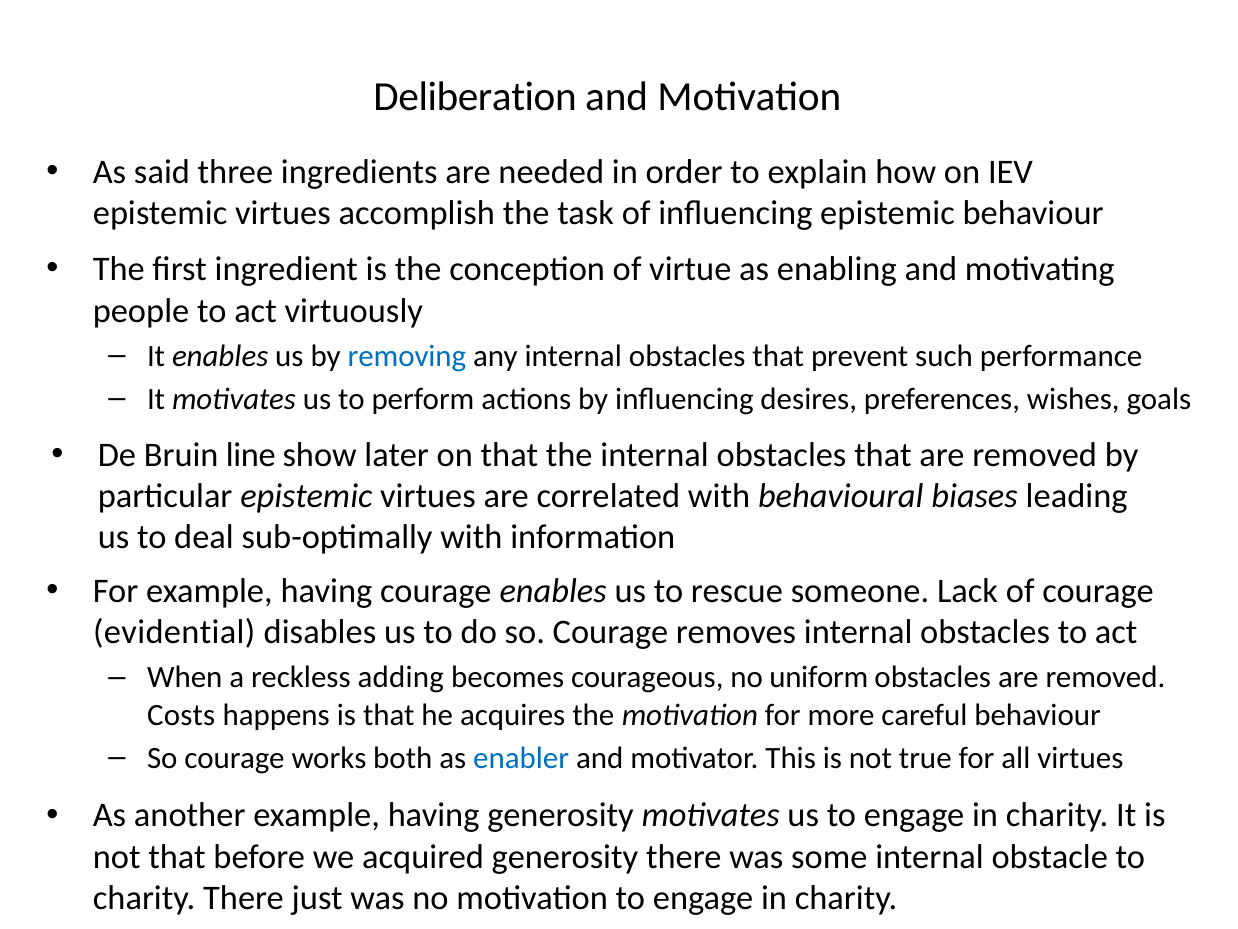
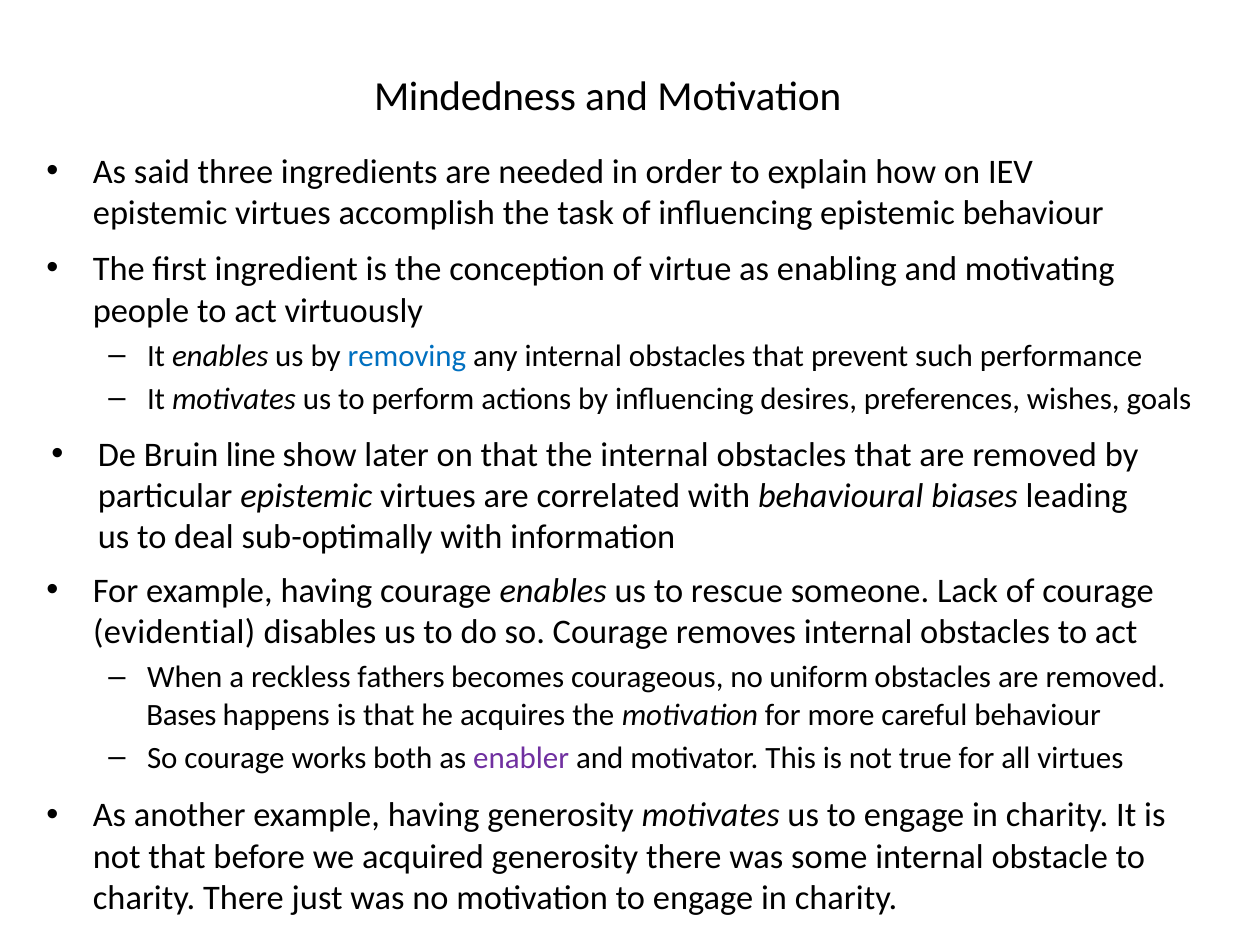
Deliberation: Deliberation -> Mindedness
adding: adding -> fathers
Costs: Costs -> Bases
enabler colour: blue -> purple
